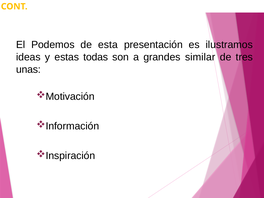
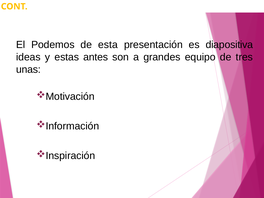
ilustramos: ilustramos -> diapositiva
todas: todas -> antes
similar: similar -> equipo
